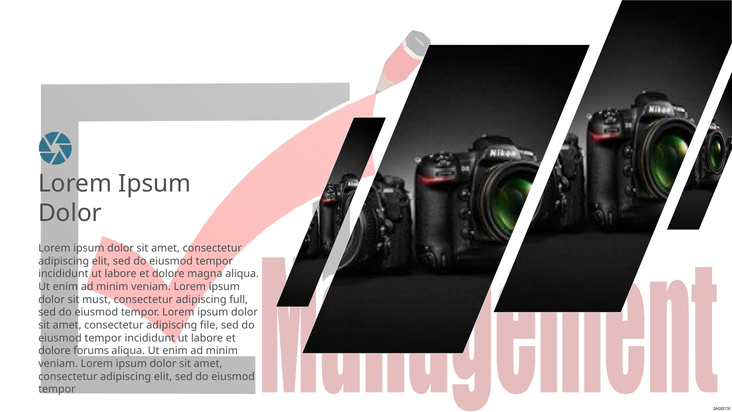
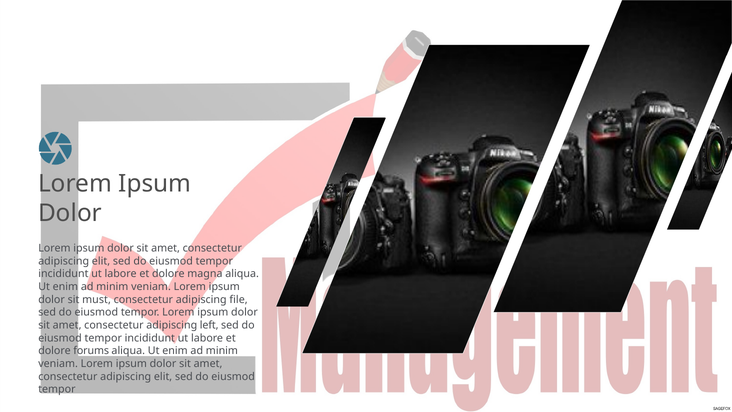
full: full -> file
file: file -> left
